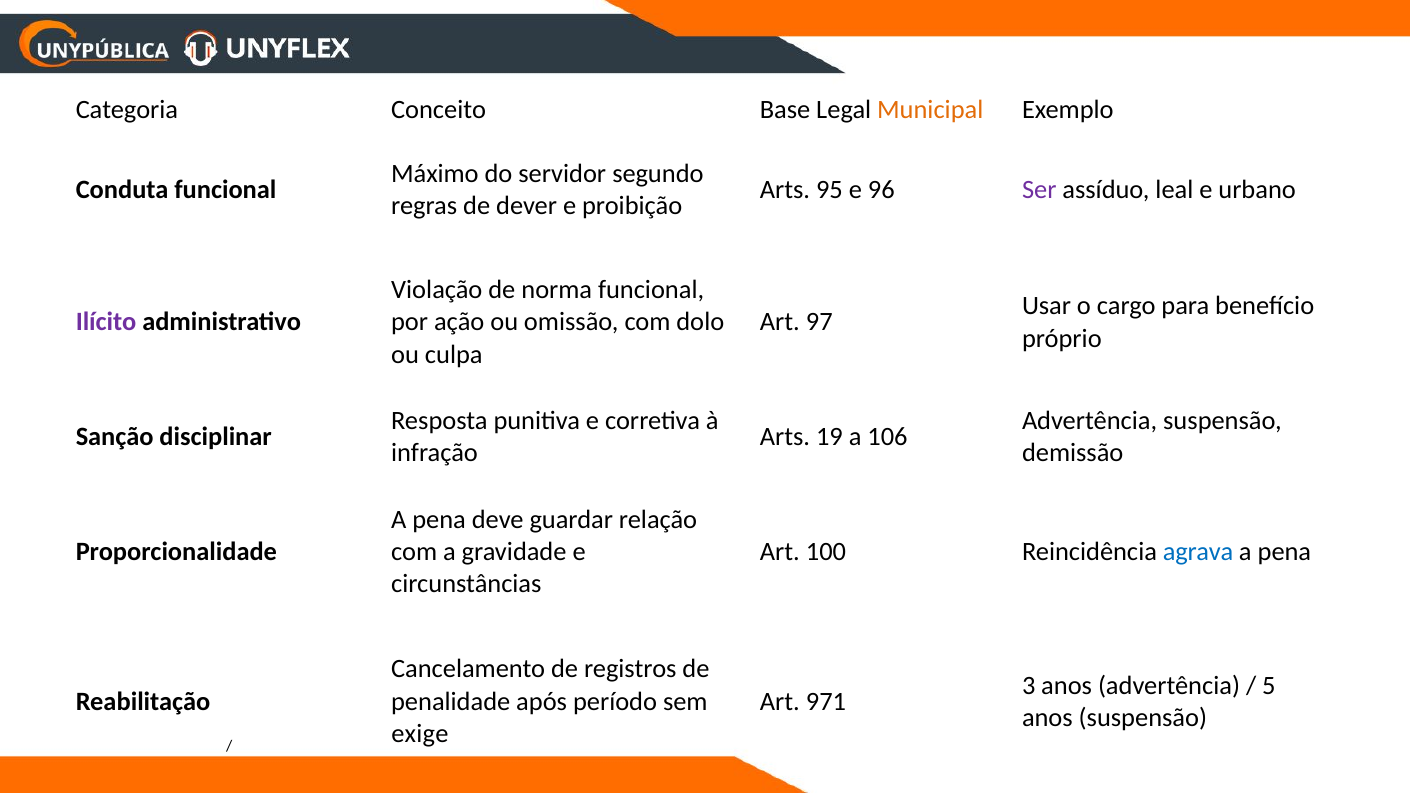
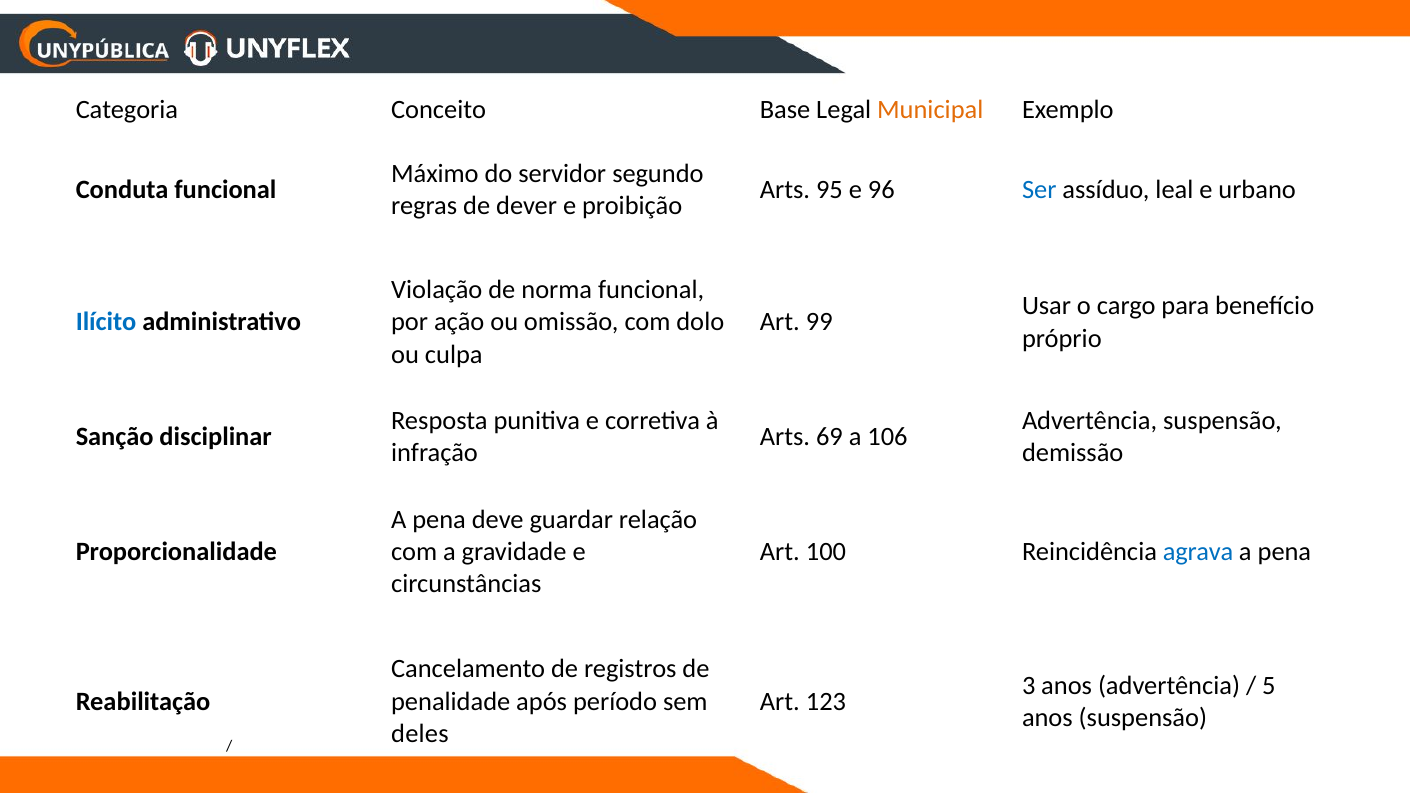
Ser colour: purple -> blue
Ilícito colour: purple -> blue
97: 97 -> 99
19: 19 -> 69
971: 971 -> 123
exige: exige -> deles
